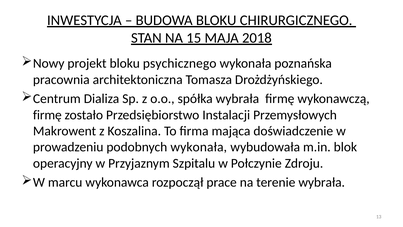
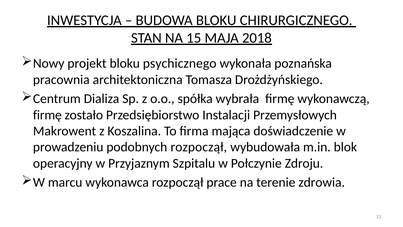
podobnych wykonała: wykonała -> rozpoczął
terenie wybrała: wybrała -> zdrowia
